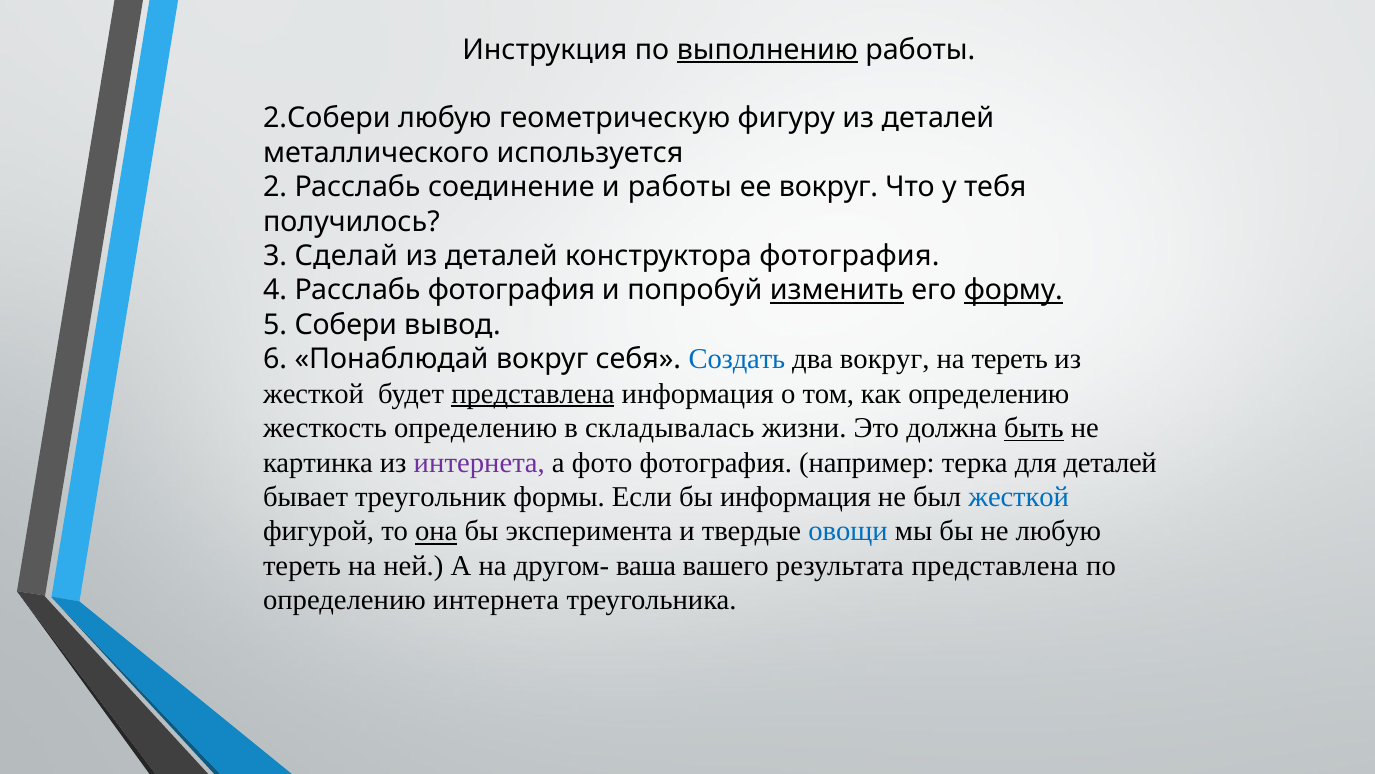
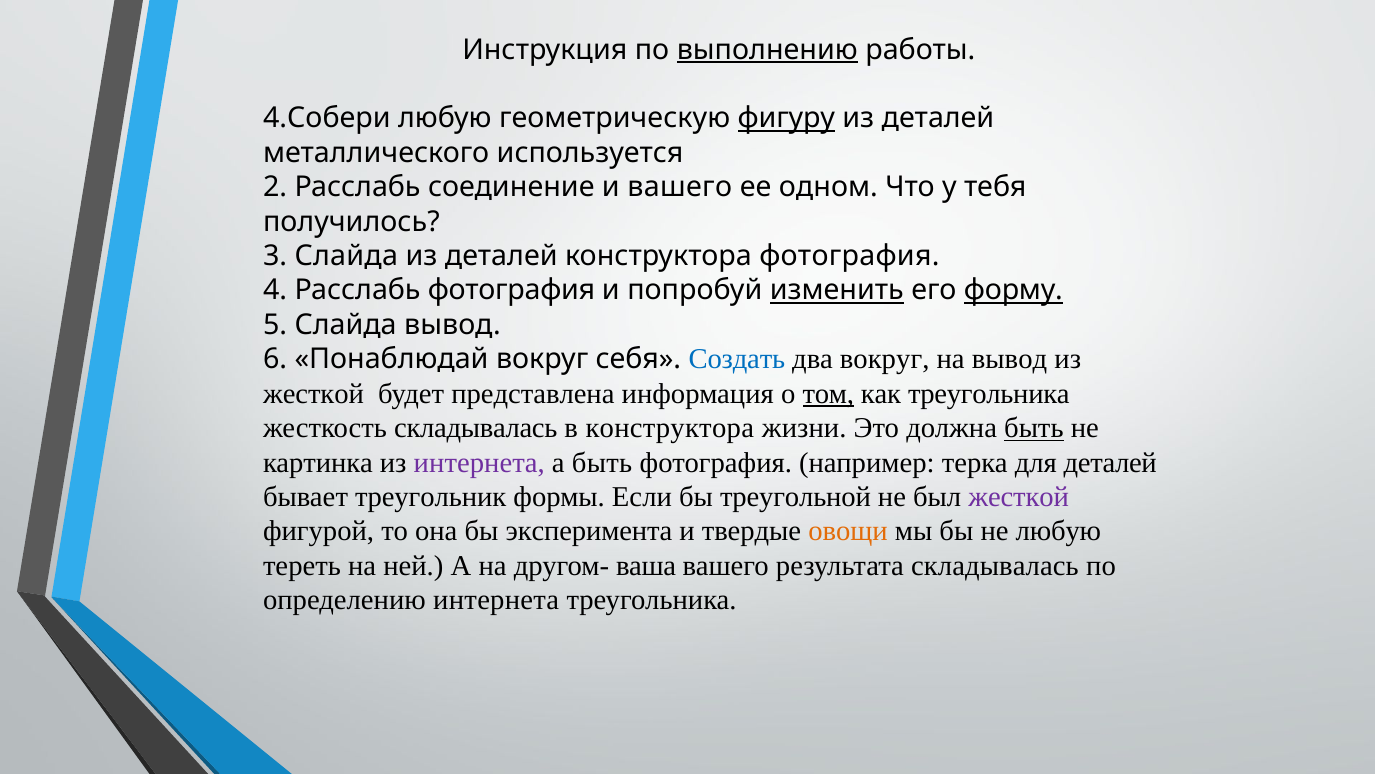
2.Собери: 2.Собери -> 4.Собери
фигуру underline: none -> present
и работы: работы -> вашего
ее вокруг: вокруг -> одном
3 Сделай: Сделай -> Слайда
5 Собери: Собери -> Слайда
на тереть: тереть -> вывод
представлена at (533, 393) underline: present -> none
том underline: none -> present
как определению: определению -> треугольника
жесткость определению: определению -> складывалась
в складывалась: складывалась -> конструктора
а фото: фото -> быть
бы информация: информация -> треугольной
жесткой at (1019, 497) colour: blue -> purple
она underline: present -> none
овощи colour: blue -> orange
результата представлена: представлена -> складывалась
